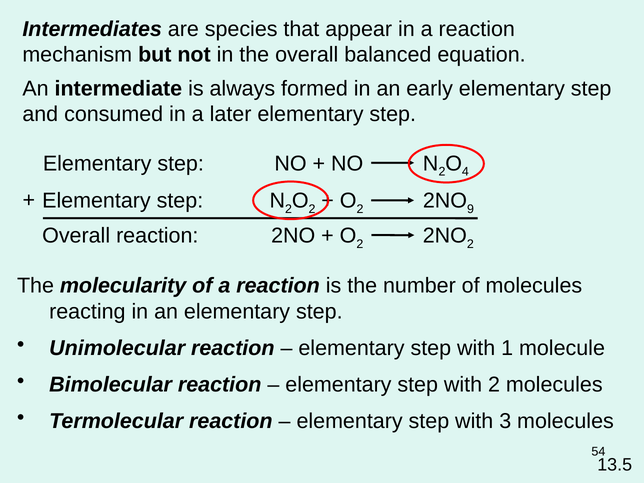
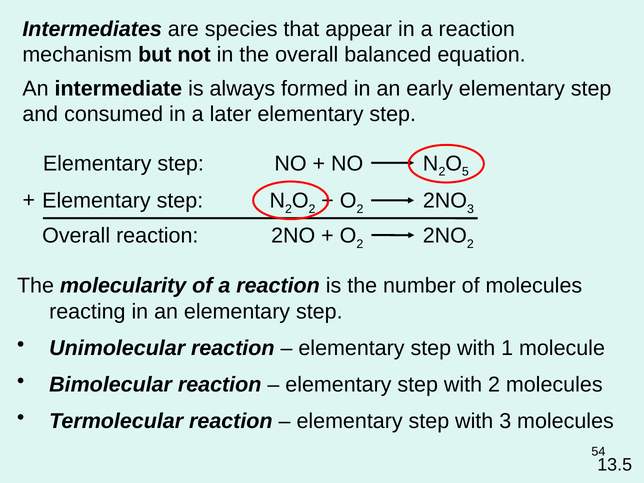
4: 4 -> 5
2NO 9: 9 -> 3
